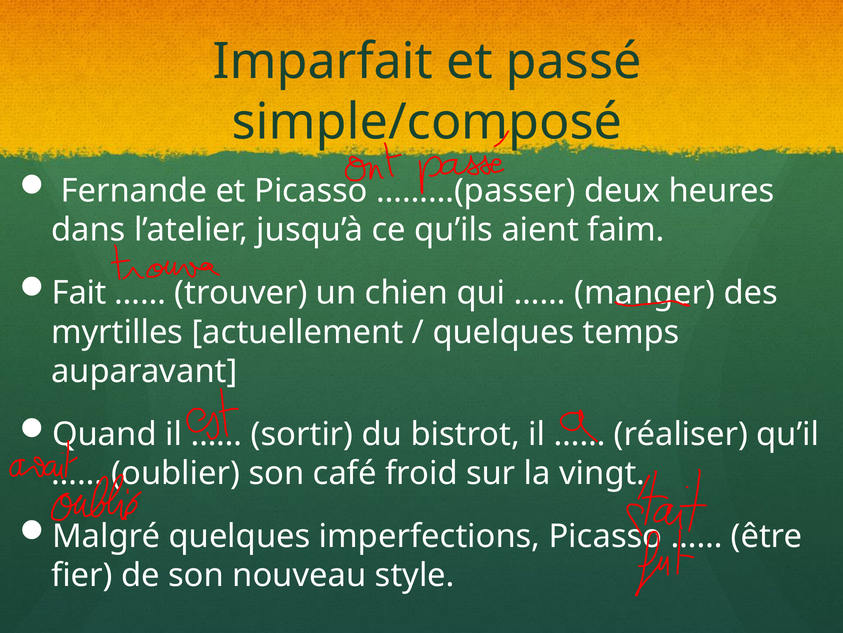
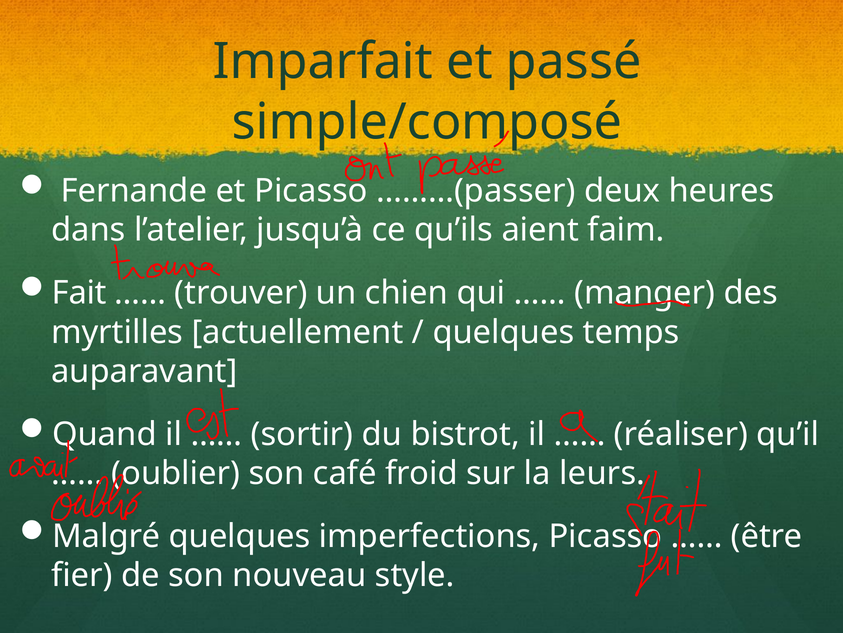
vingt: vingt -> leurs
